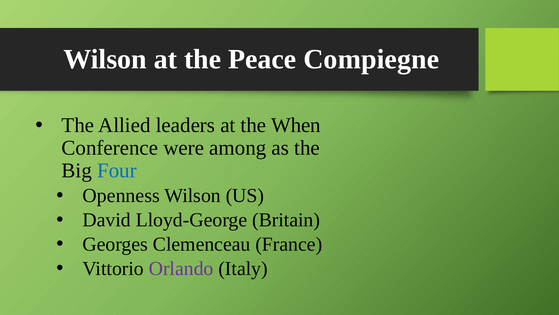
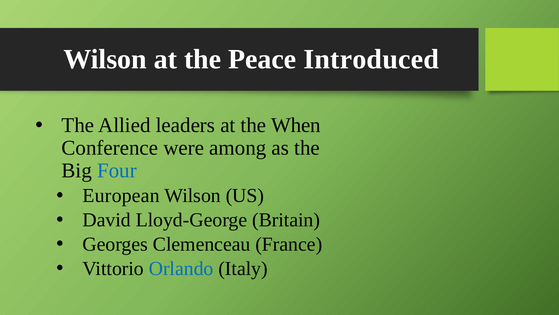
Compiegne: Compiegne -> Introduced
Openness: Openness -> European
Orlando colour: purple -> blue
